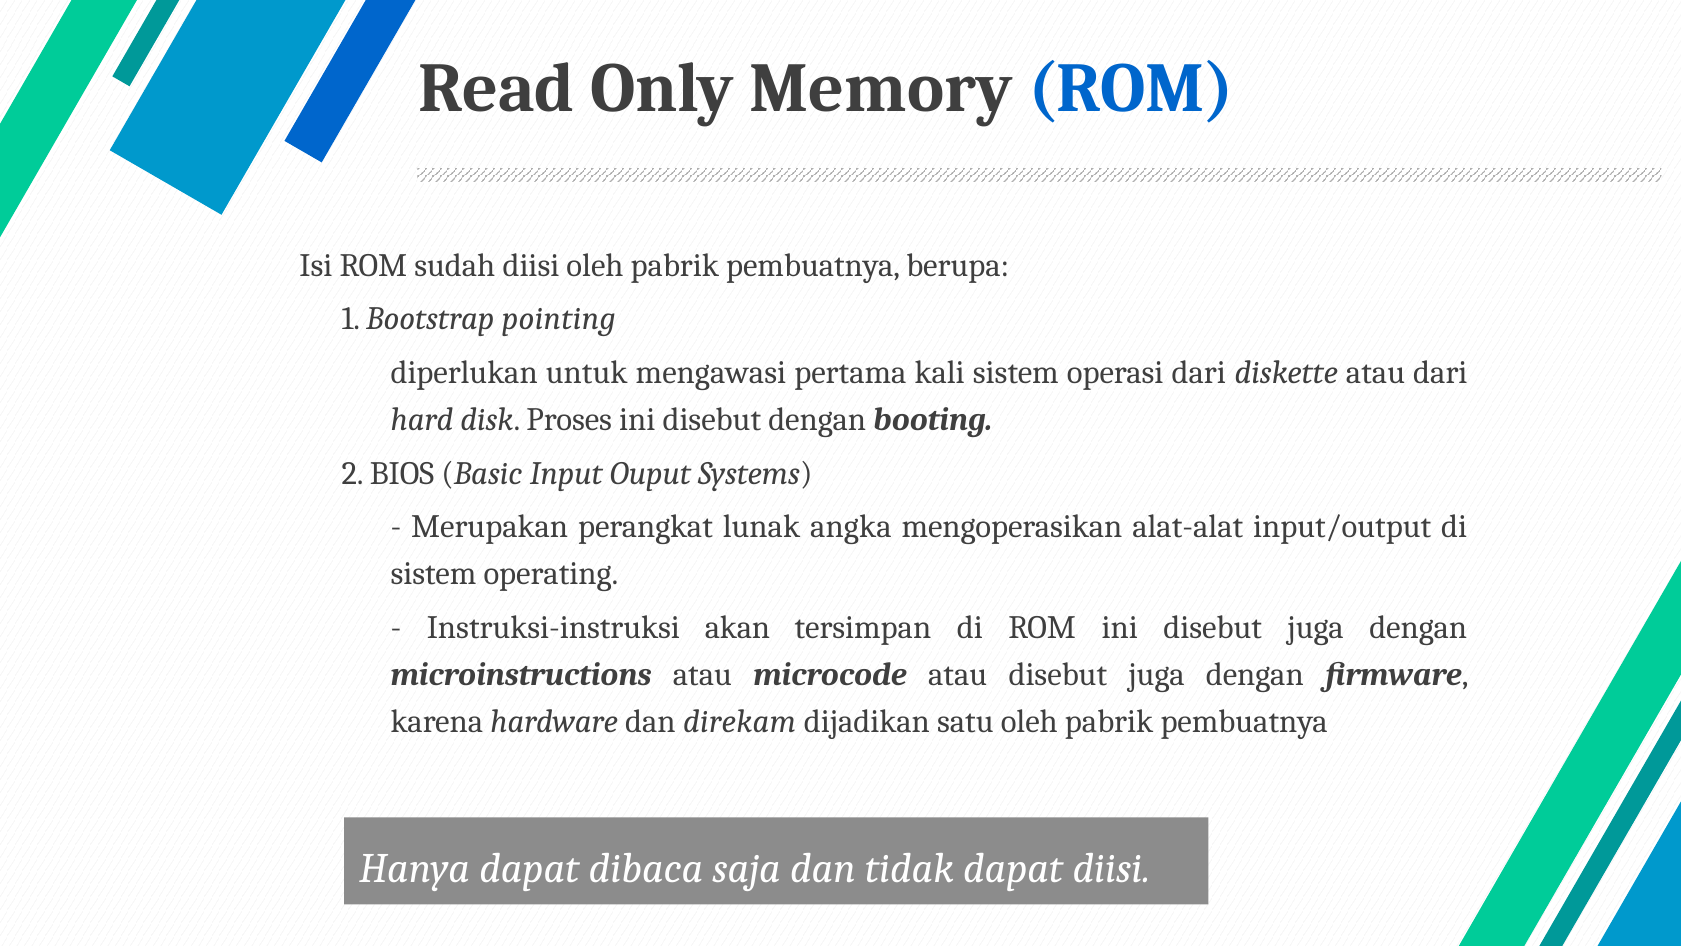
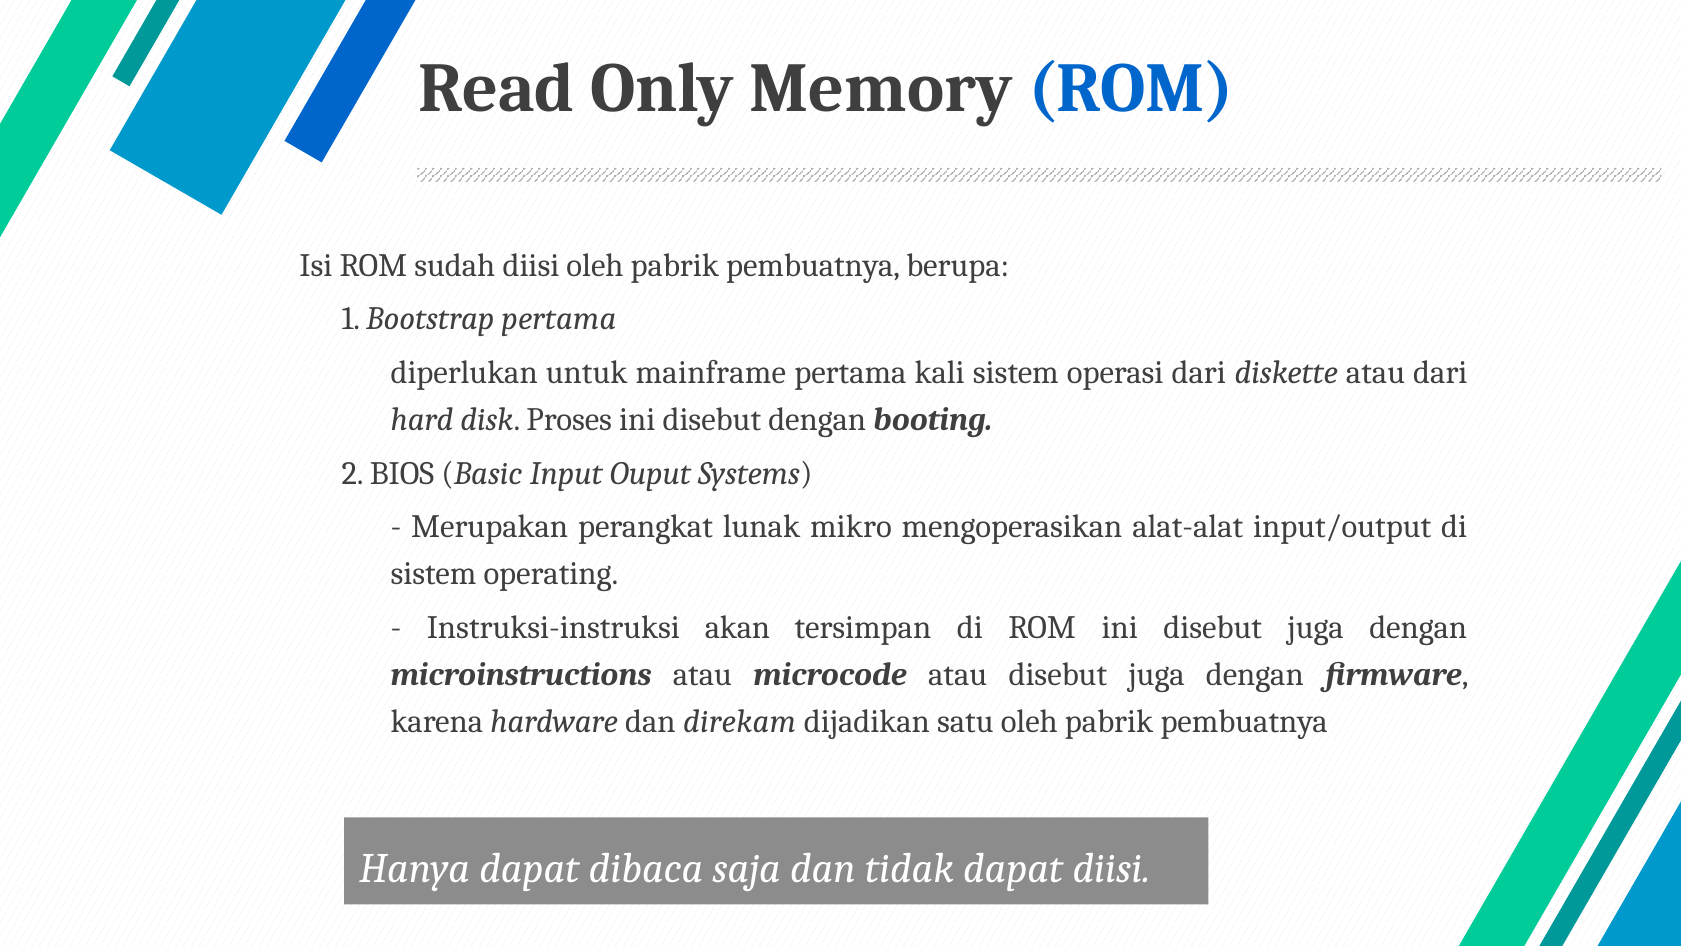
Bootstrap pointing: pointing -> pertama
mengawasi: mengawasi -> mainframe
angka: angka -> mikro
